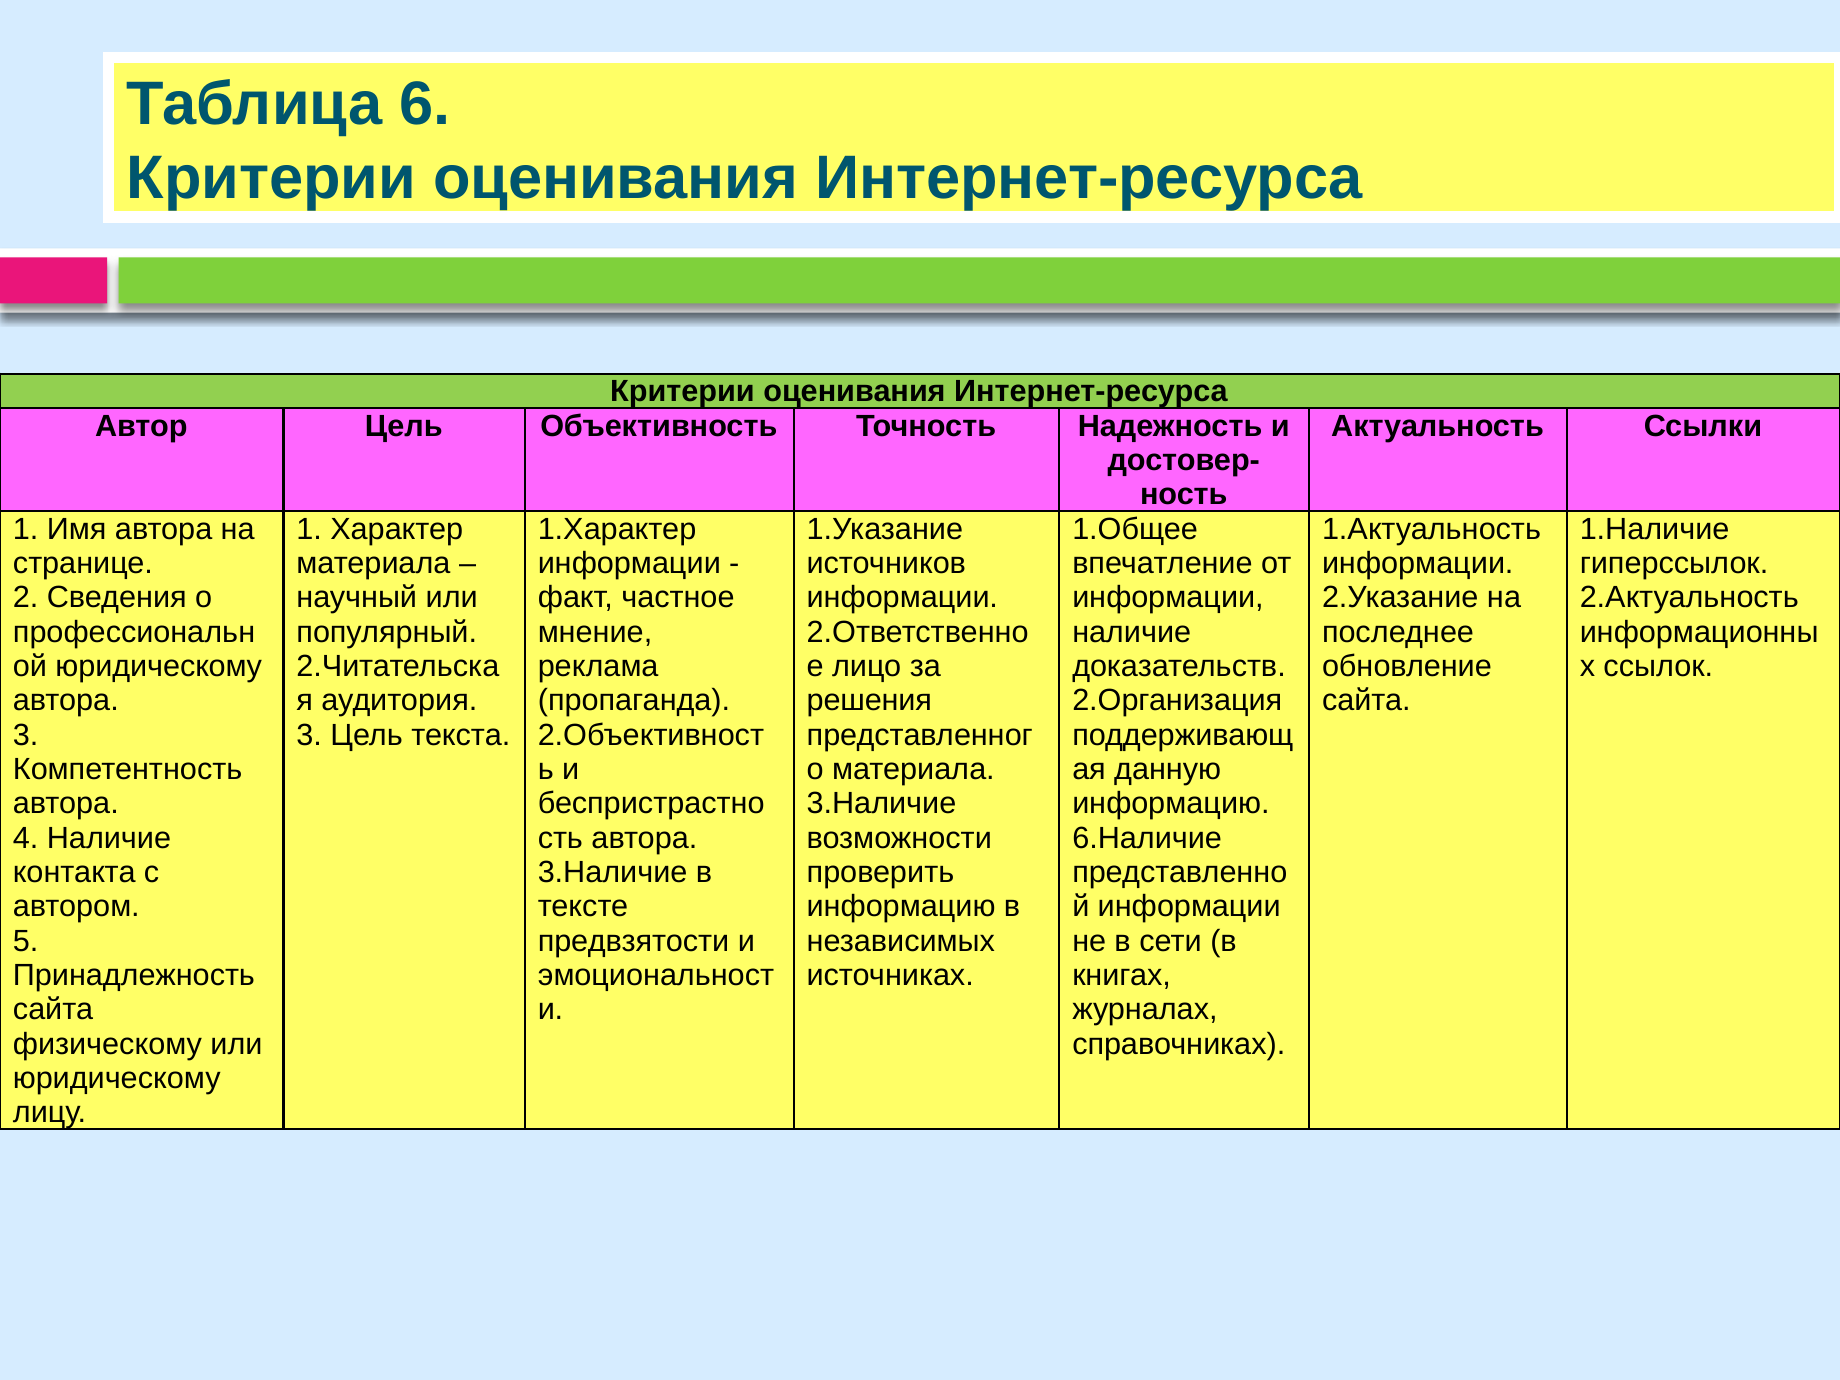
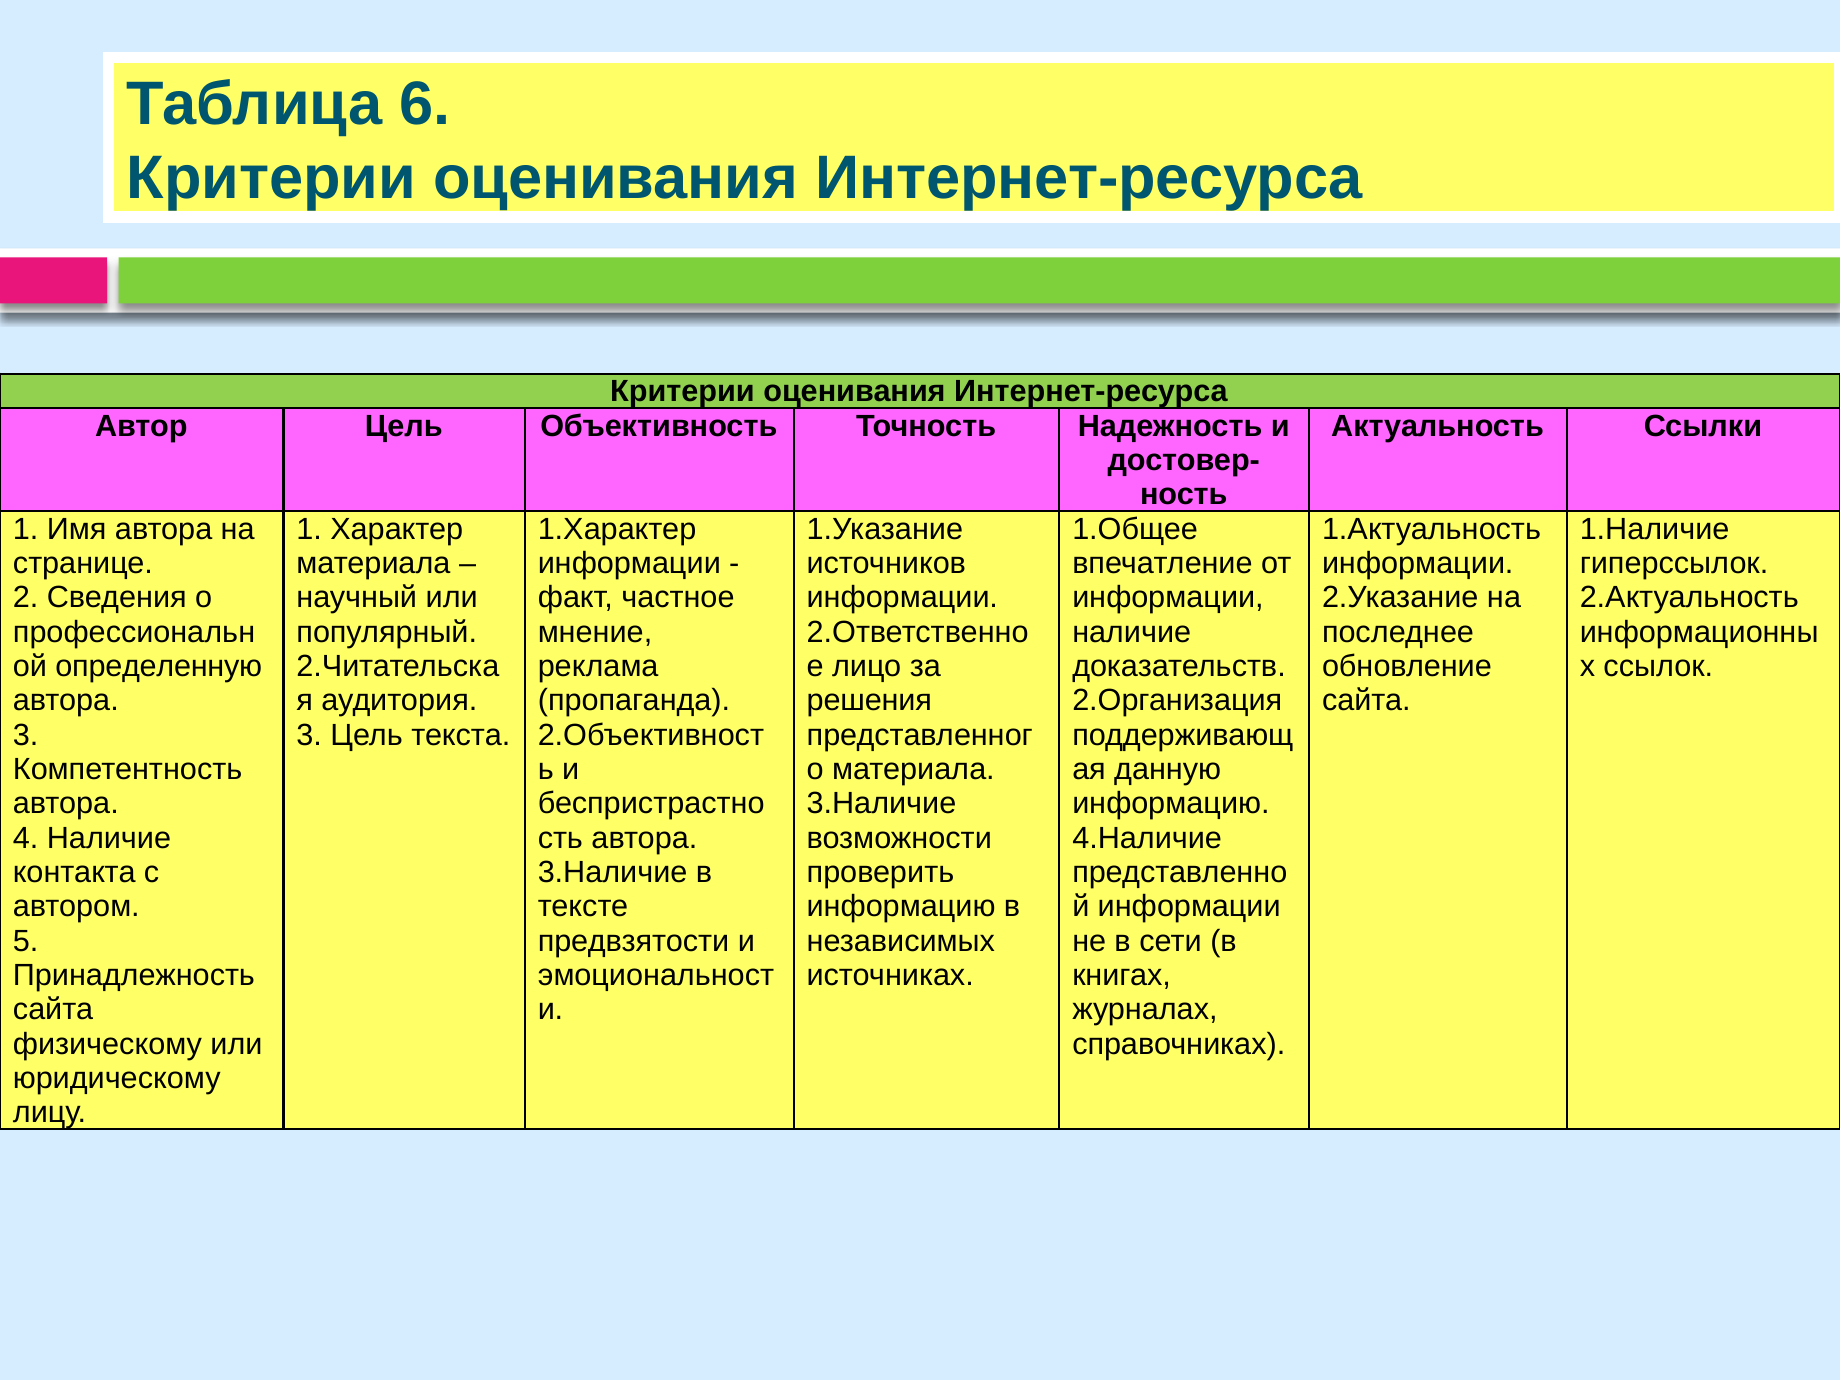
юридическому at (159, 666): юридическому -> определенную
6.Наличие: 6.Наличие -> 4.Наличие
